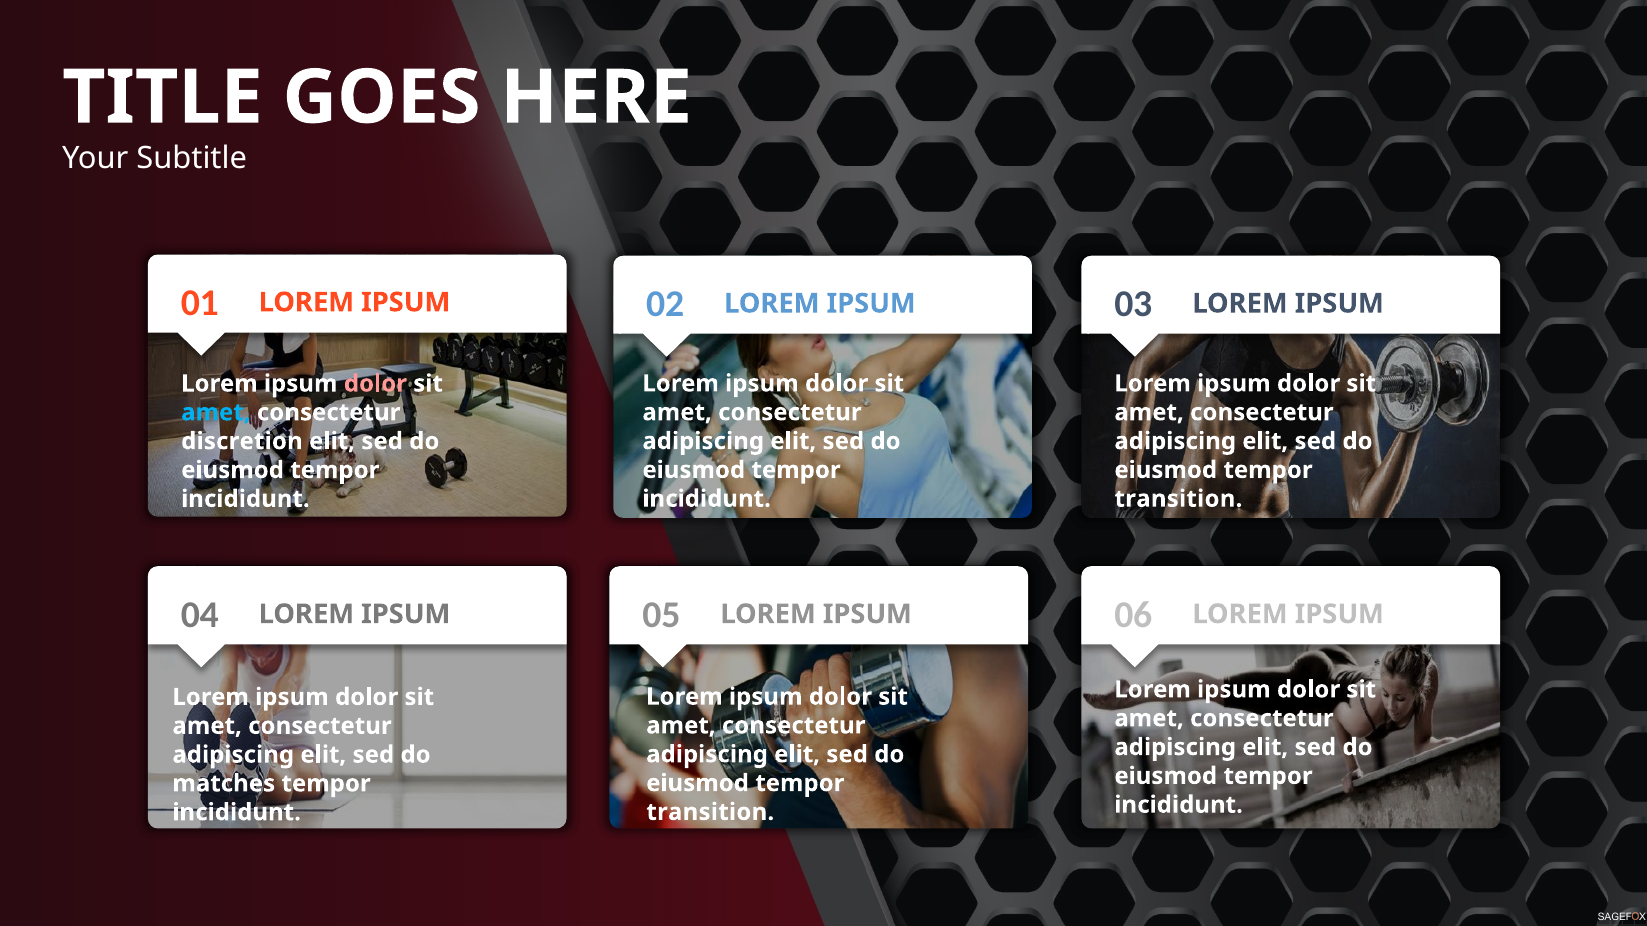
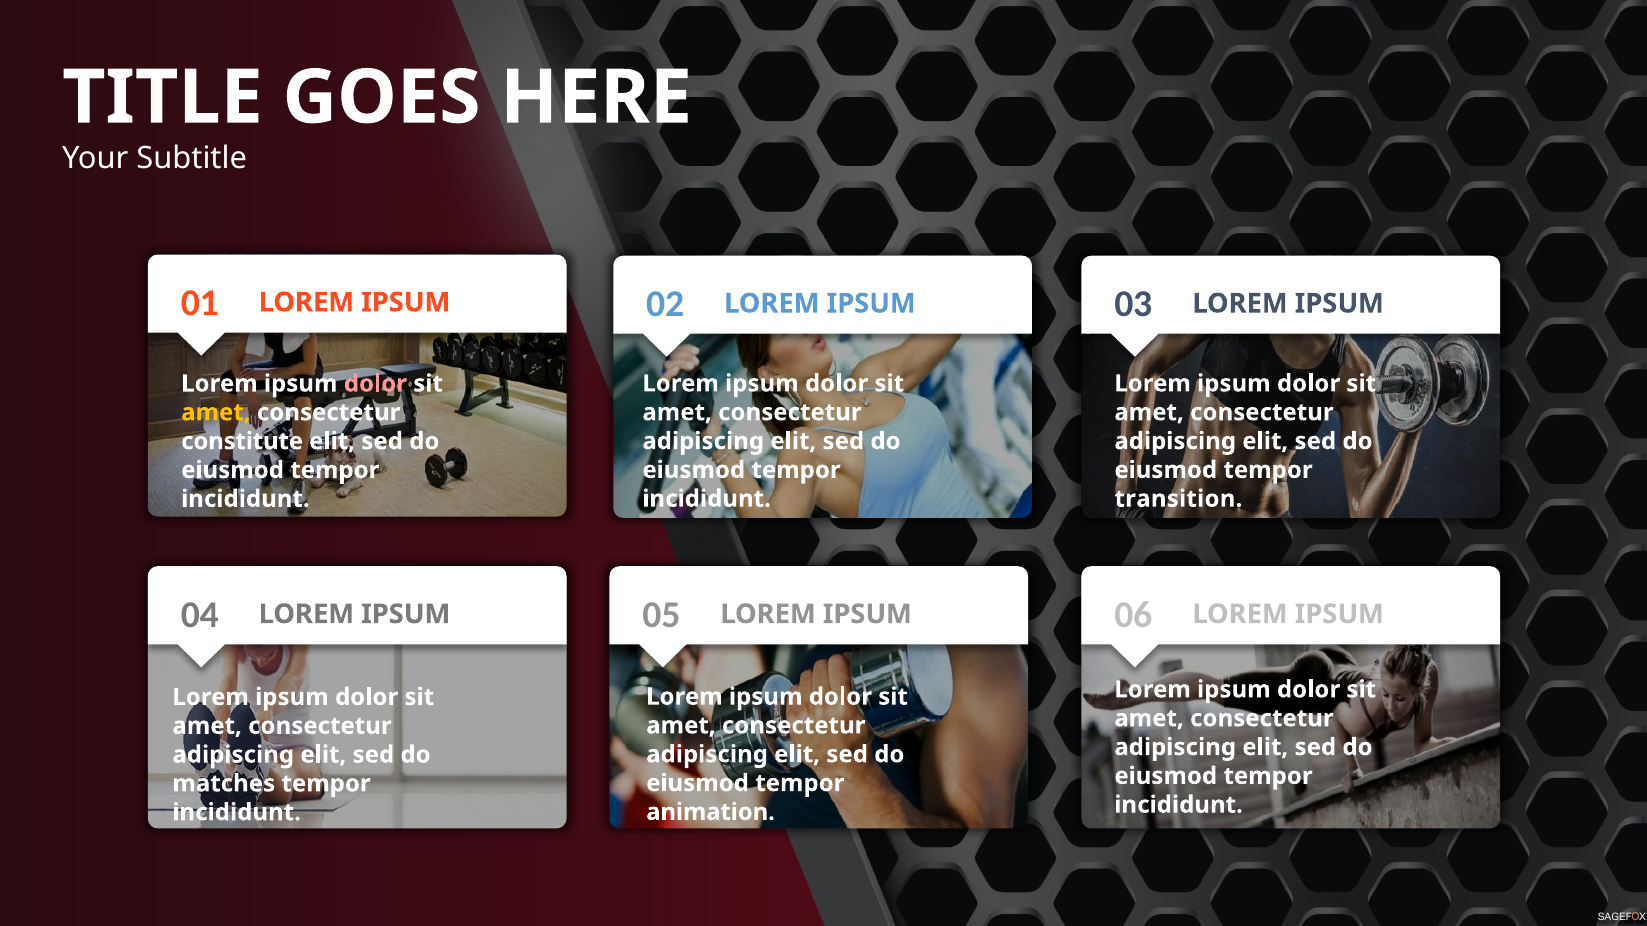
amet at (216, 413) colour: light blue -> yellow
discretion: discretion -> constitute
transition at (710, 812): transition -> animation
